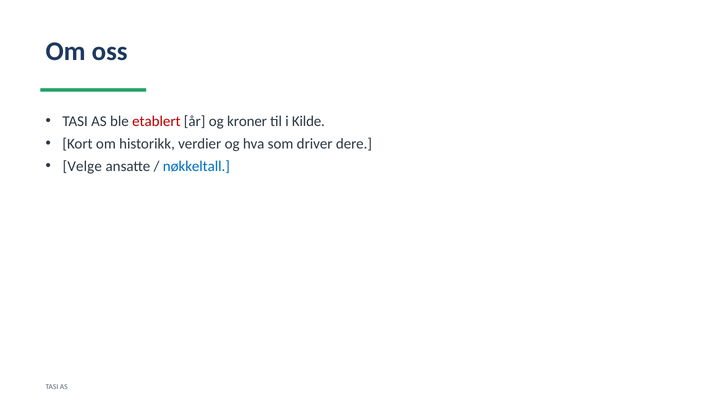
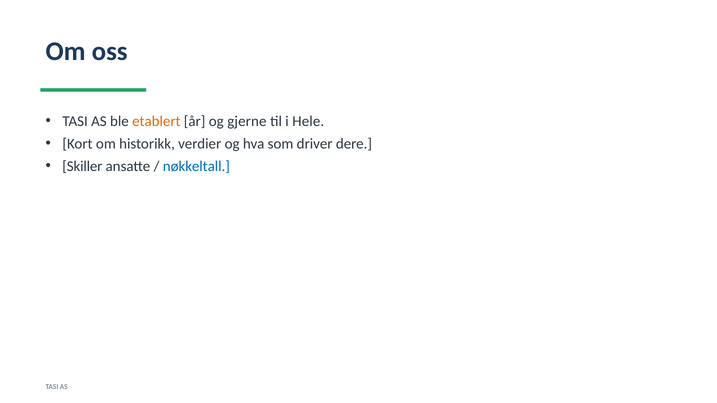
etablert colour: red -> orange
kroner: kroner -> gjerne
Kilde: Kilde -> Hele
Velge: Velge -> Skiller
